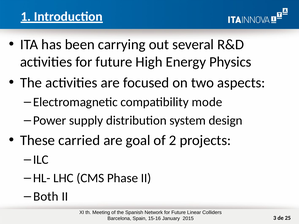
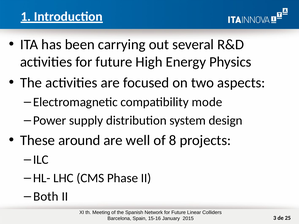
carried: carried -> around
goal: goal -> well
2: 2 -> 8
